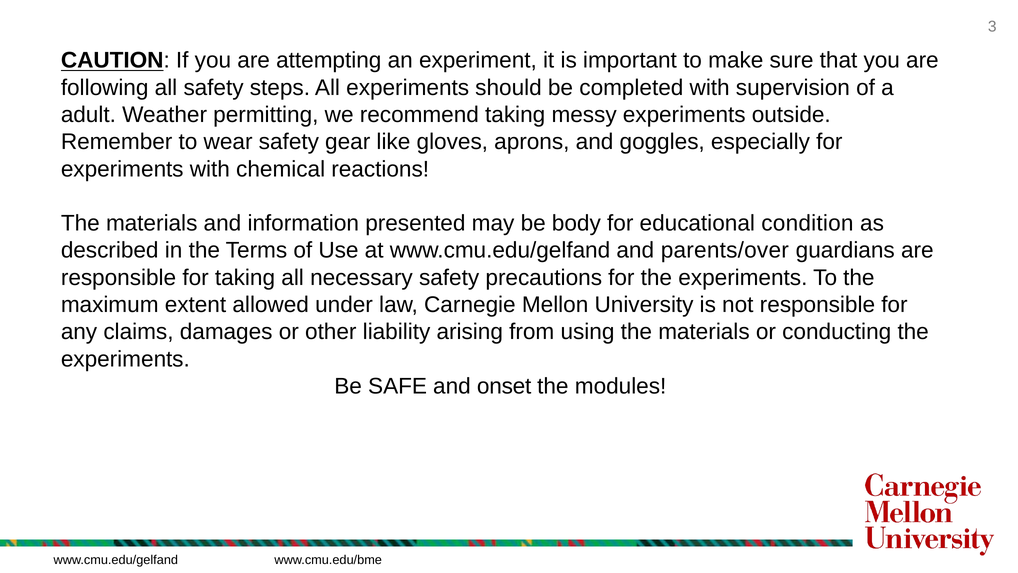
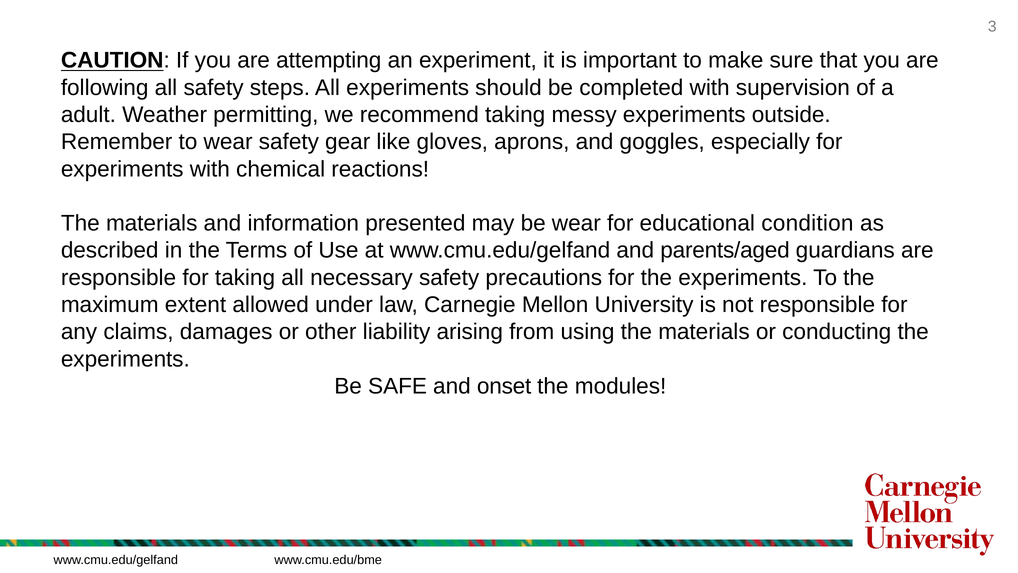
be body: body -> wear
parents/over: parents/over -> parents/aged
